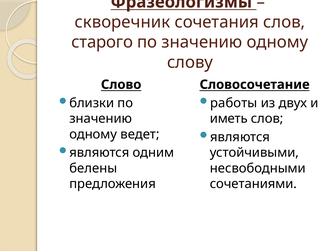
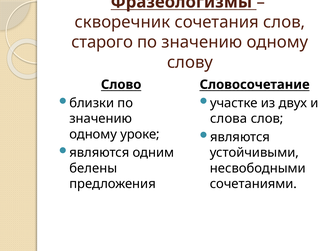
работы: работы -> участке
иметь: иметь -> слова
ведет: ведет -> уроке
